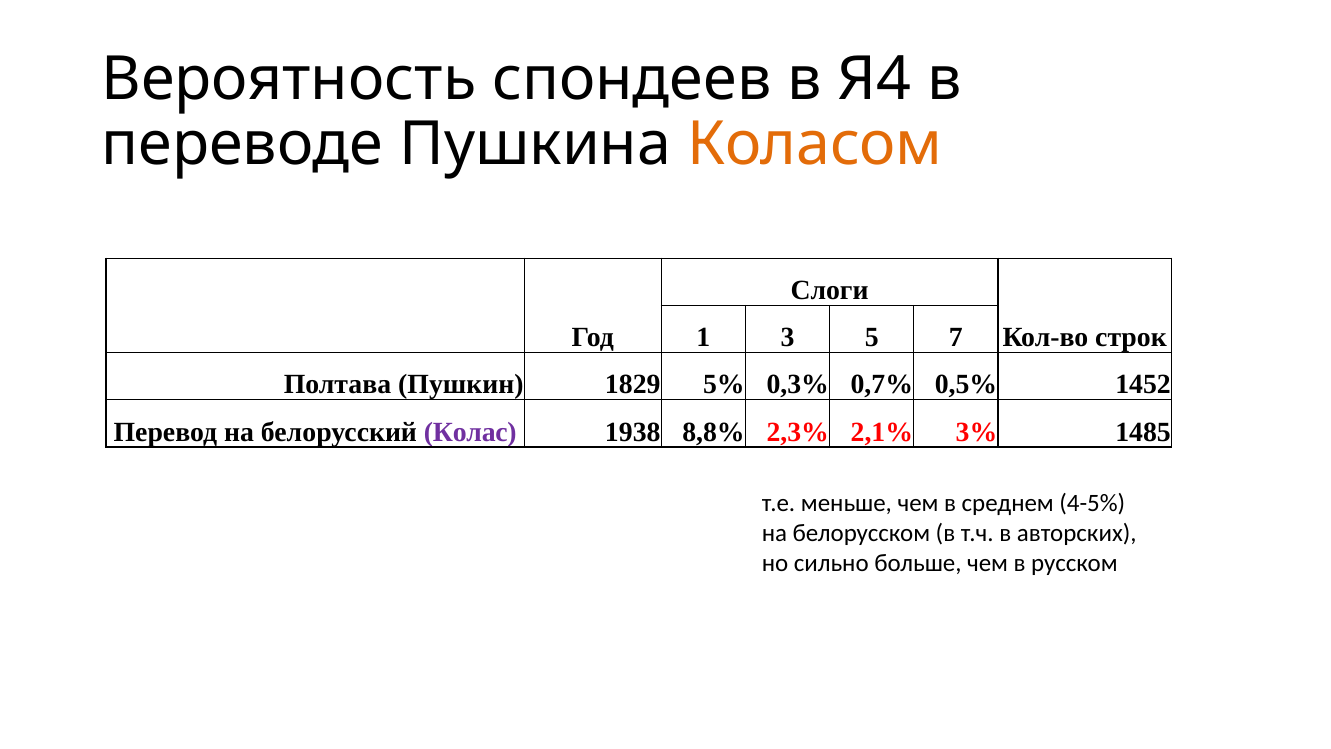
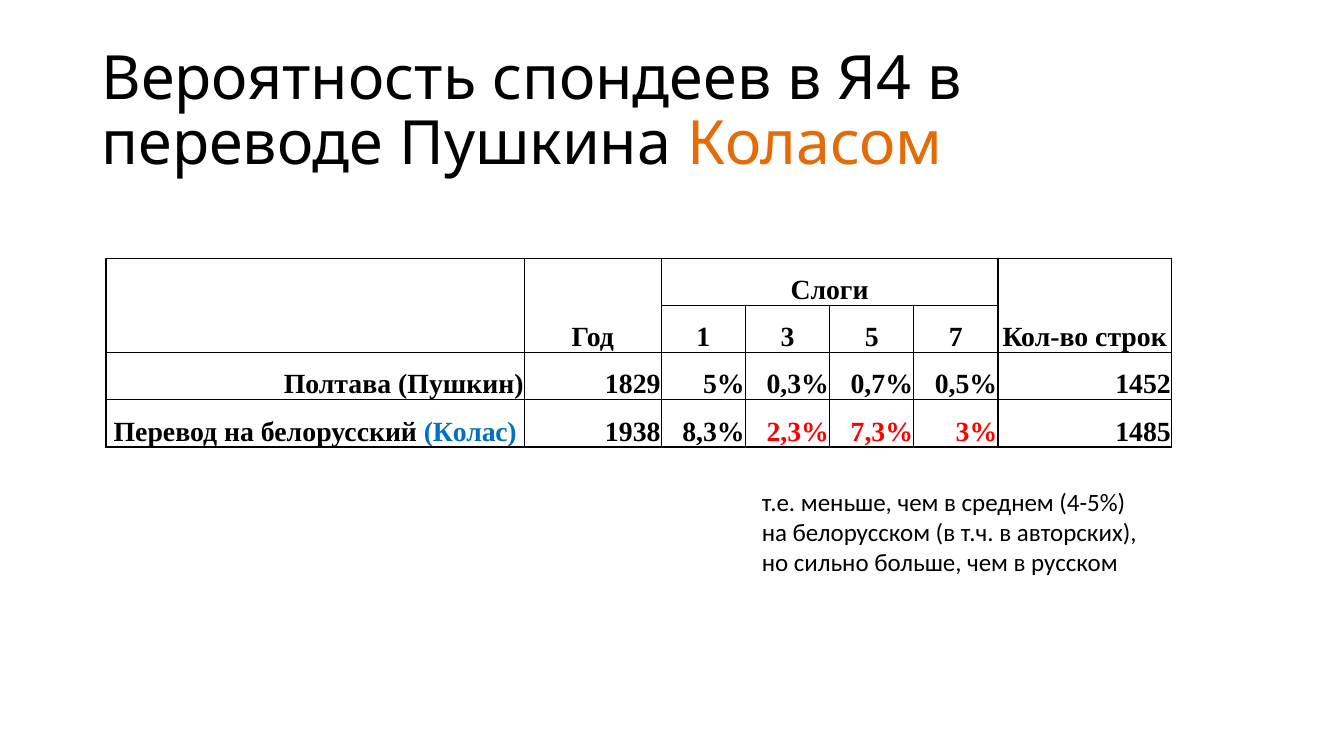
Колас colour: purple -> blue
8,8%: 8,8% -> 8,3%
2,1%: 2,1% -> 7,3%
